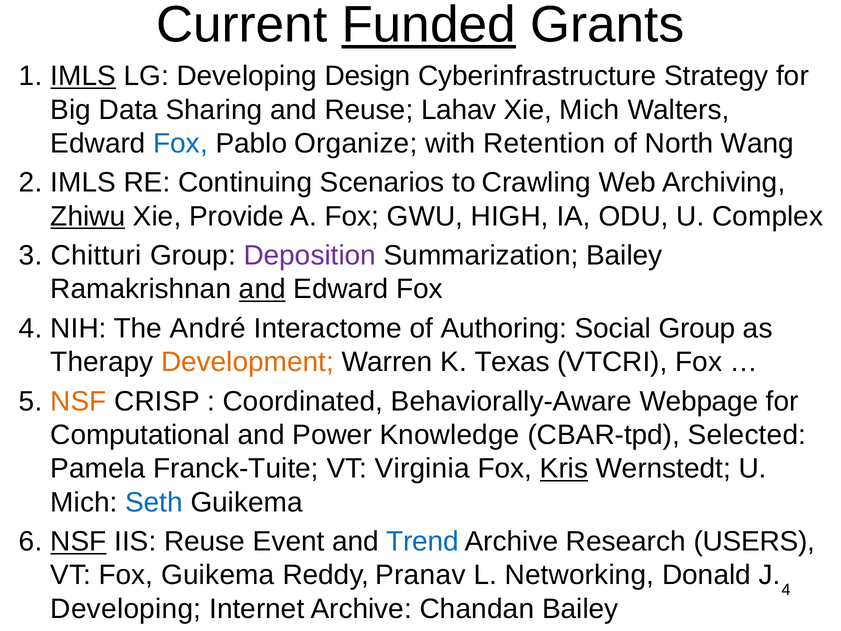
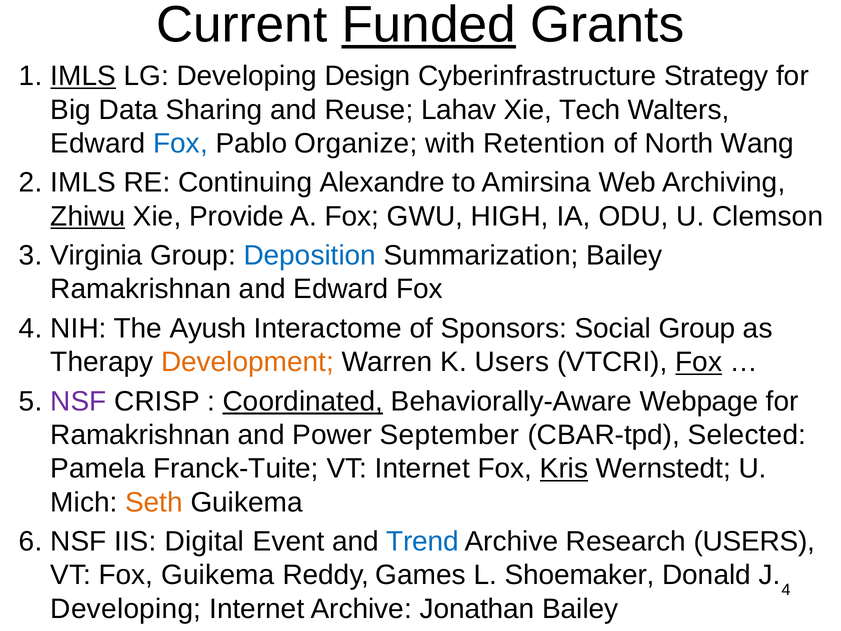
Xie Mich: Mich -> Tech
Scenarios: Scenarios -> Alexandre
Crawling: Crawling -> Amirsina
Complex: Complex -> Clemson
Chitturi: Chitturi -> Virginia
Deposition colour: purple -> blue
and at (262, 289) underline: present -> none
André: André -> Ayush
Authoring: Authoring -> Sponsors
K Texas: Texas -> Users
Fox at (699, 362) underline: none -> present
NSF at (78, 401) colour: orange -> purple
Coordinated underline: none -> present
Computational at (140, 435): Computational -> Ramakrishnan
Knowledge: Knowledge -> September
VT Virginia: Virginia -> Internet
Seth colour: blue -> orange
NSF at (78, 541) underline: present -> none
IIS Reuse: Reuse -> Digital
Pranav: Pranav -> Games
Networking: Networking -> Shoemaker
Chandan: Chandan -> Jonathan
